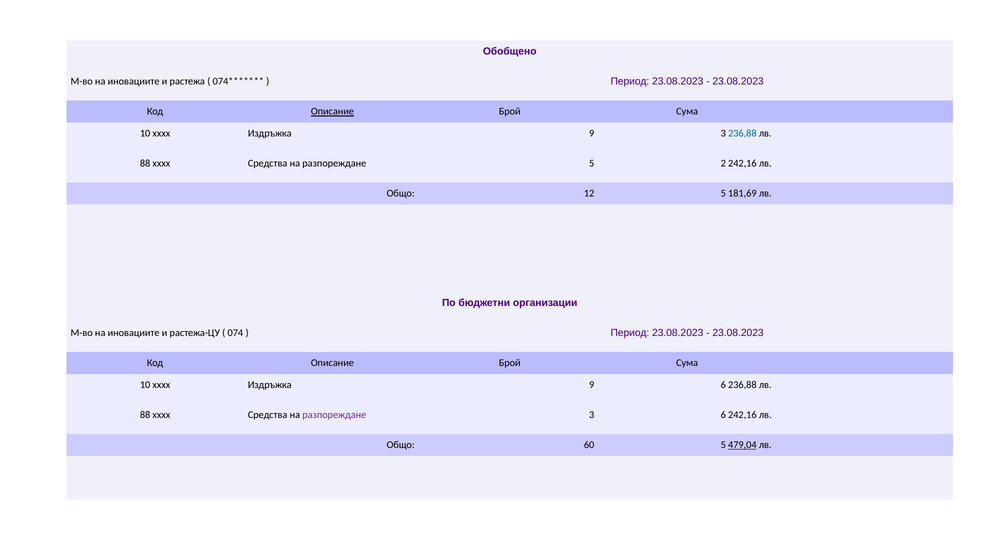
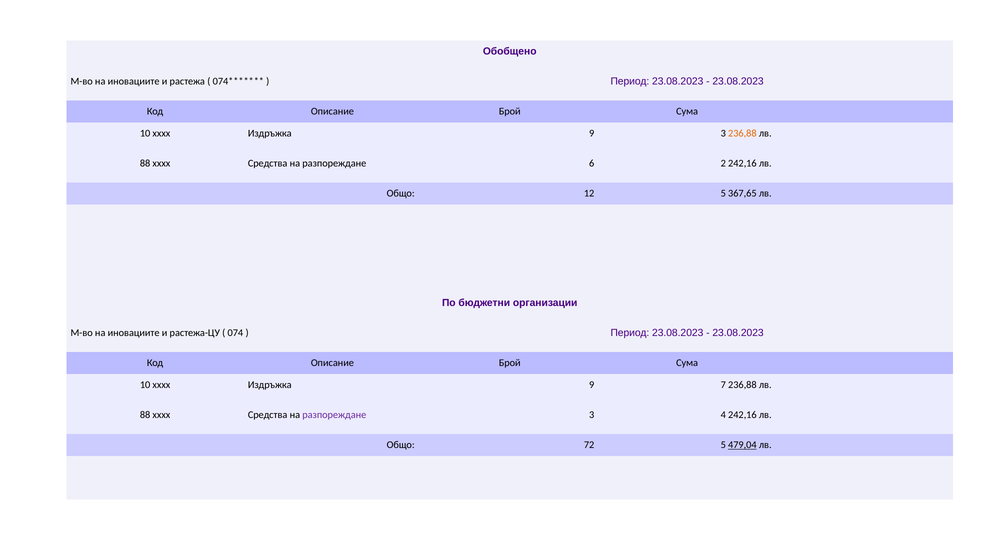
Описание at (332, 112) underline: present -> none
236,88 at (742, 133) colour: blue -> orange
разпореждане 5: 5 -> 6
181,69: 181,69 -> 367,65
9 6: 6 -> 7
3 6: 6 -> 4
60: 60 -> 72
